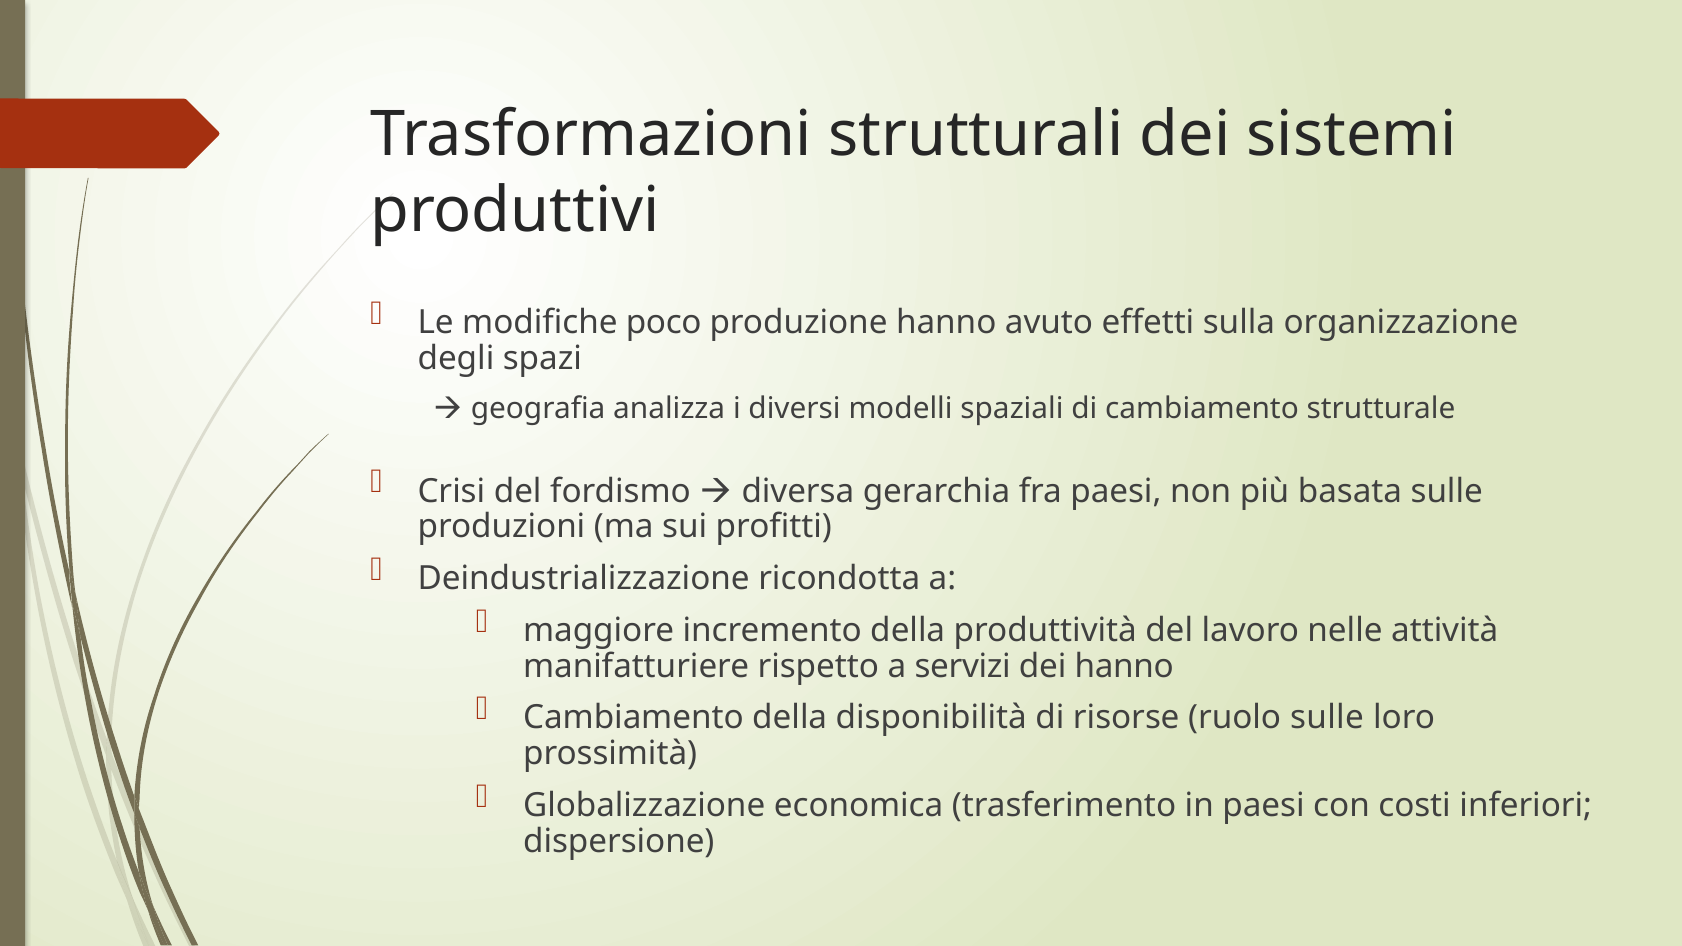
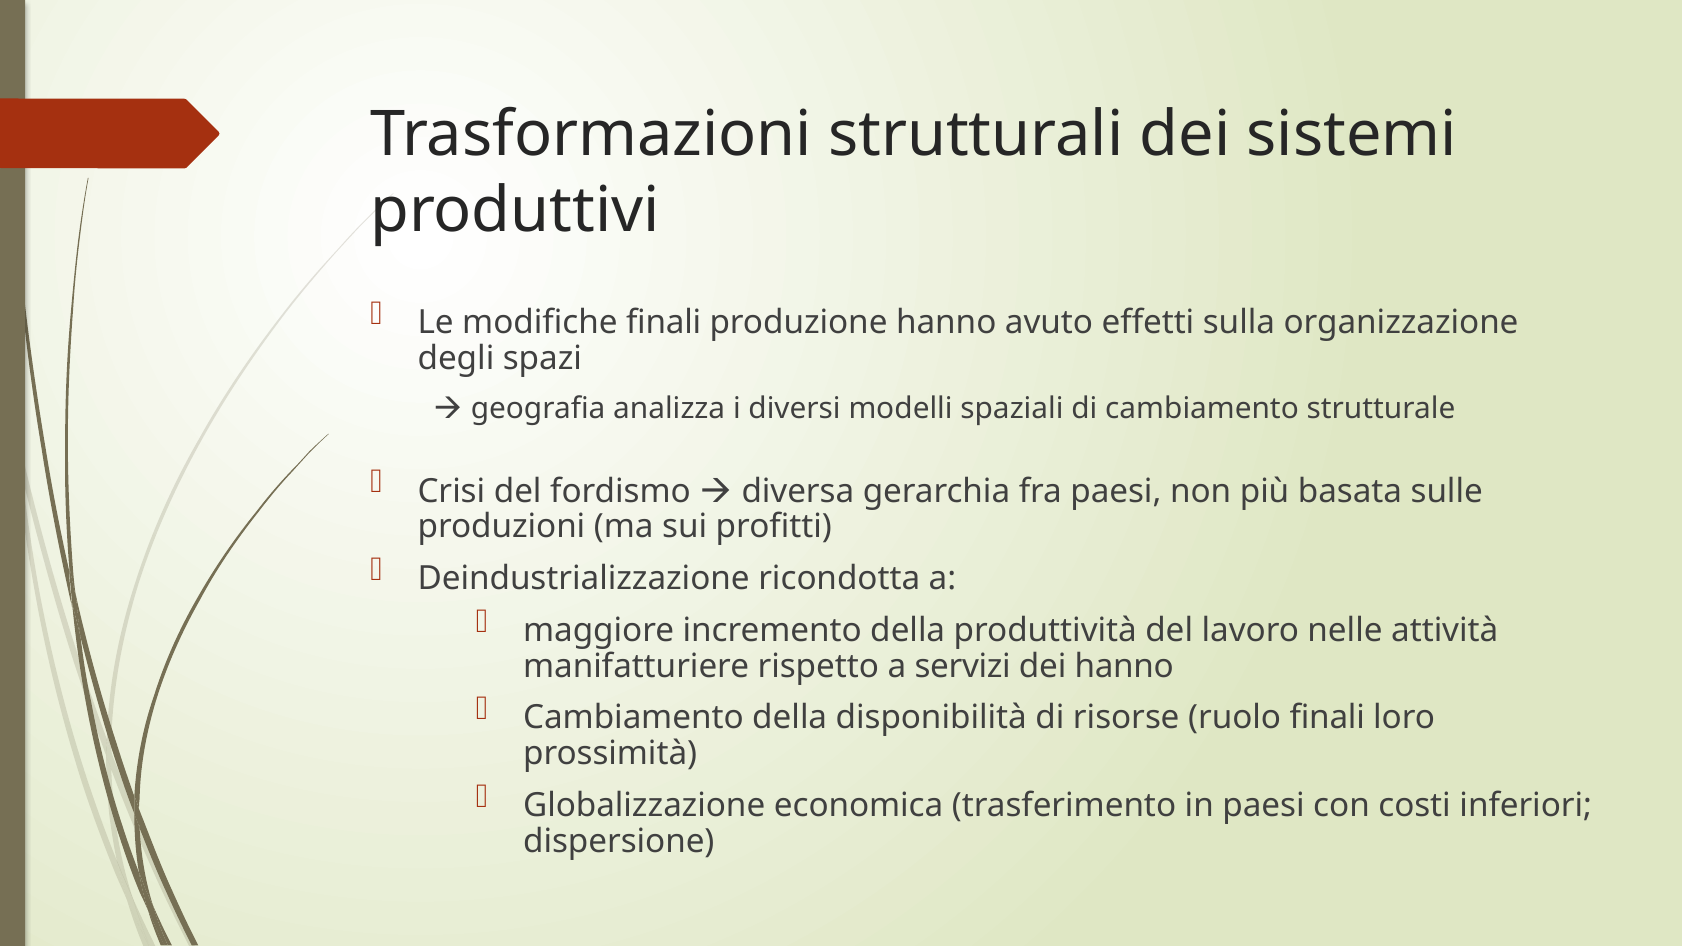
modifiche poco: poco -> finali
ruolo sulle: sulle -> finali
